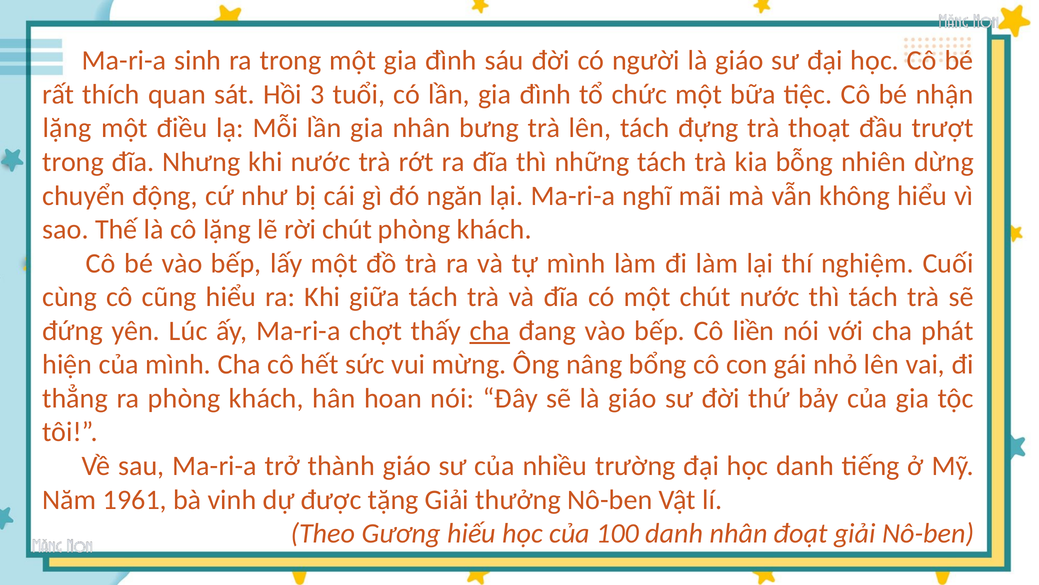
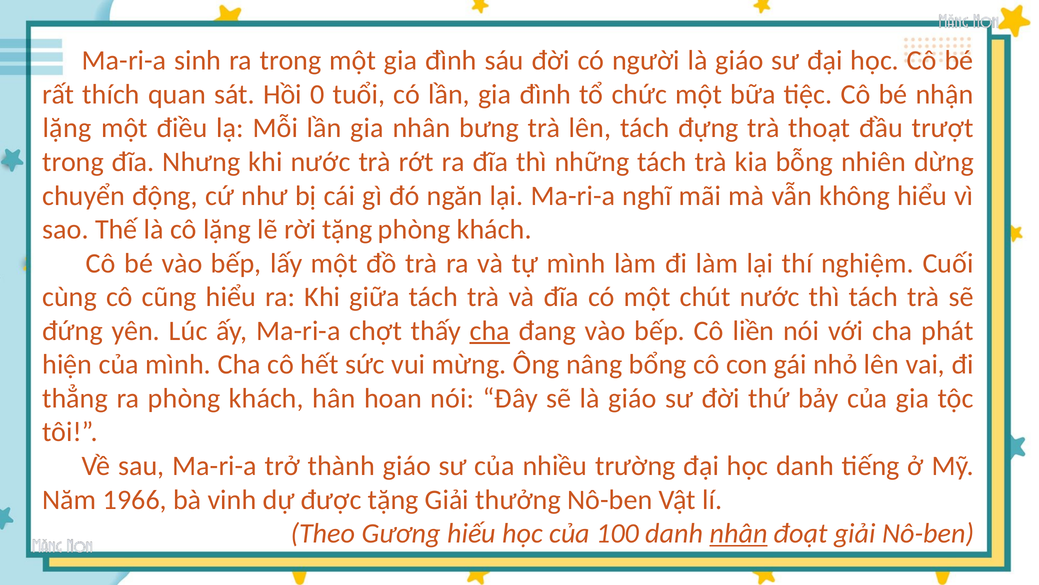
3: 3 -> 0
rời chút: chút -> tặng
1961: 1961 -> 1966
nhân at (739, 533) underline: none -> present
